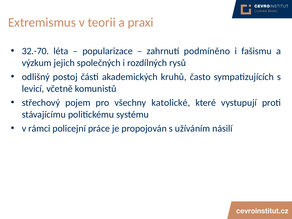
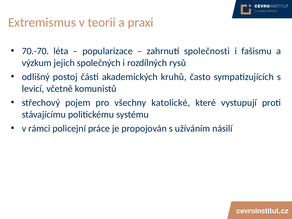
32.-70: 32.-70 -> 70.-70
podmíněno: podmíněno -> společnosti
